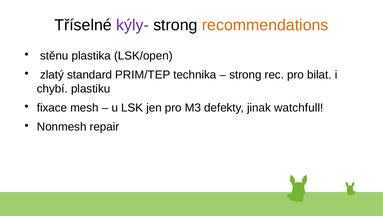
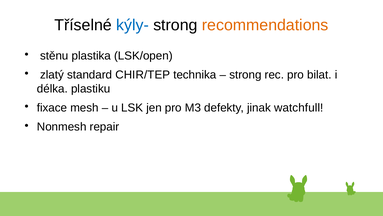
kýly- colour: purple -> blue
PRIM/TEP: PRIM/TEP -> CHIR/TEP
chybí: chybí -> délka
